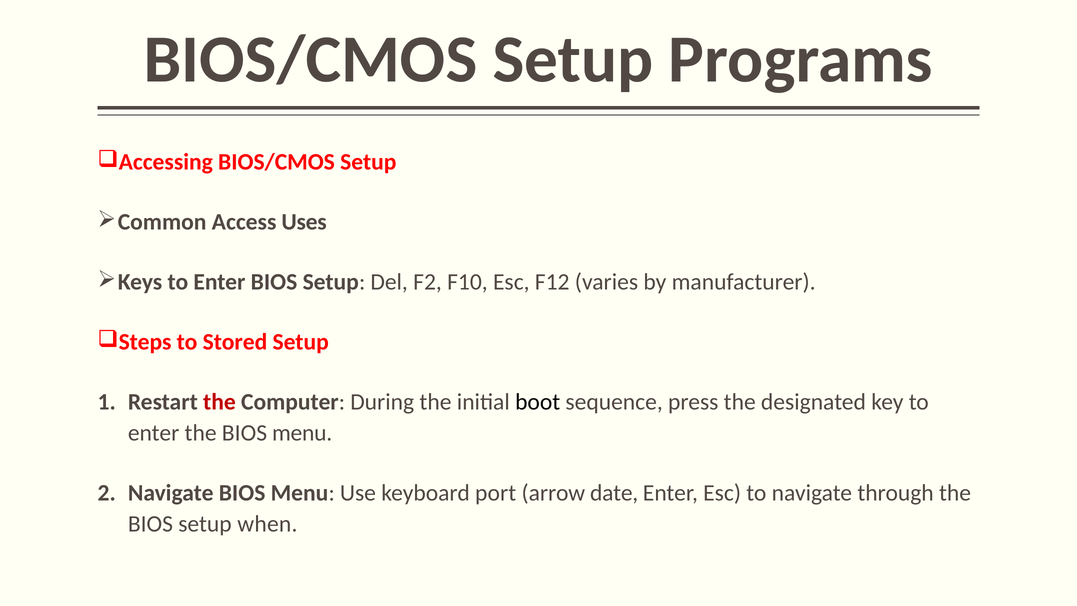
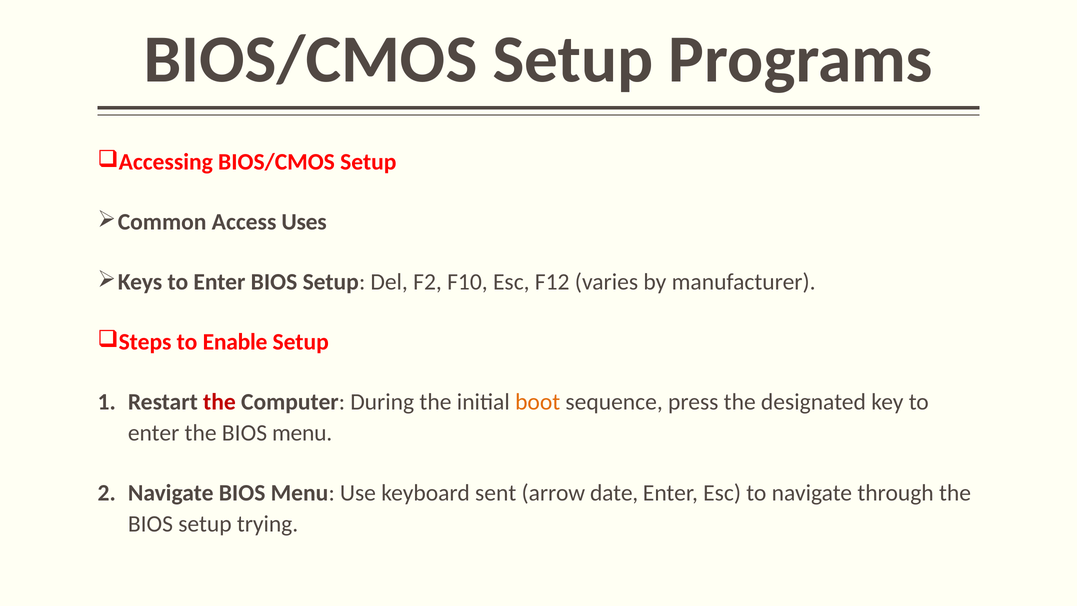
Stored: Stored -> Enable
boot colour: black -> orange
port: port -> sent
when: when -> trying
